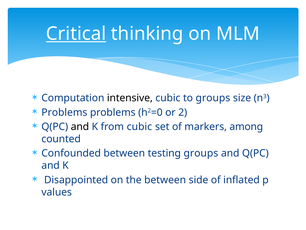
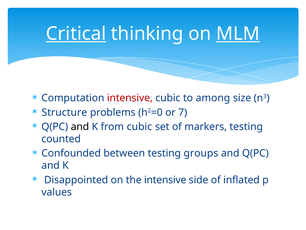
MLM underline: none -> present
intensive at (130, 98) colour: black -> red
to groups: groups -> among
Problems at (64, 112): Problems -> Structure
2: 2 -> 7
markers among: among -> testing
the between: between -> intensive
